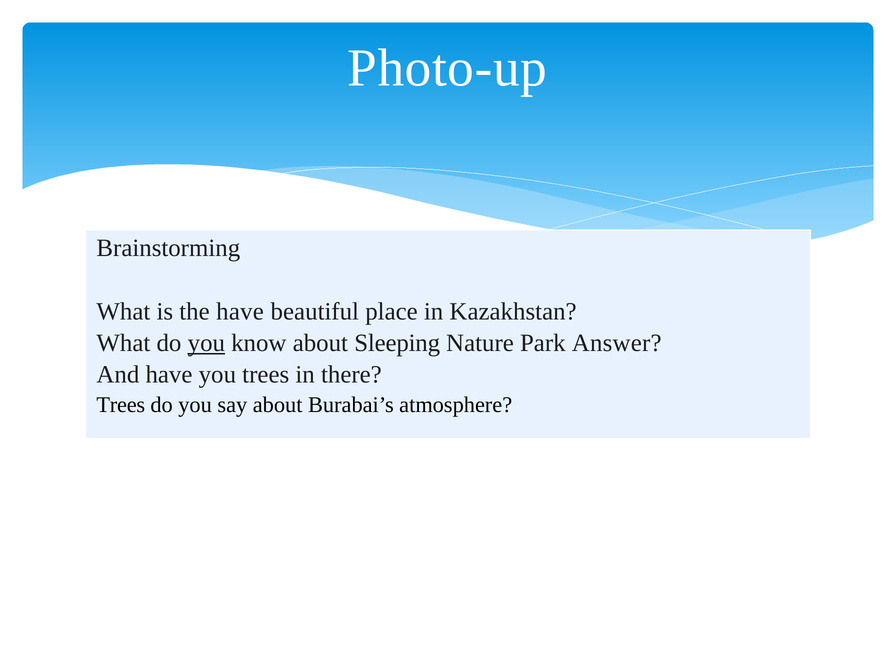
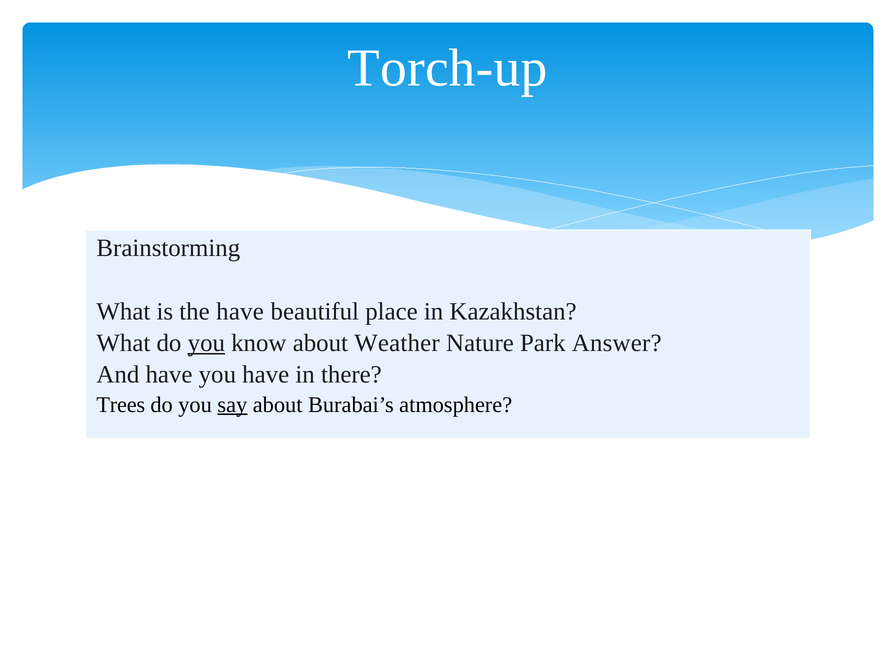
Photo-up: Photo-up -> Torch-up
Sleeping: Sleeping -> Weather
you trees: trees -> have
say underline: none -> present
